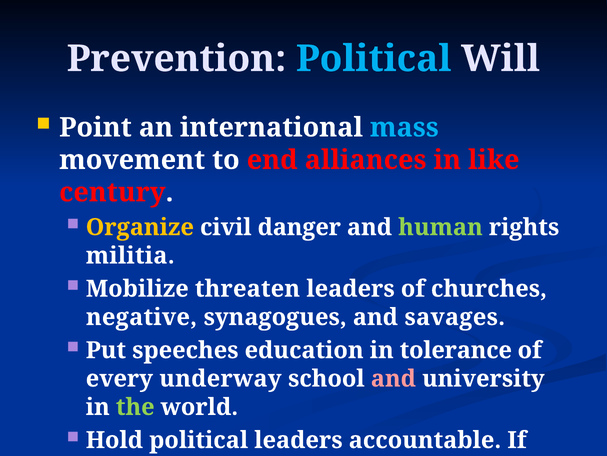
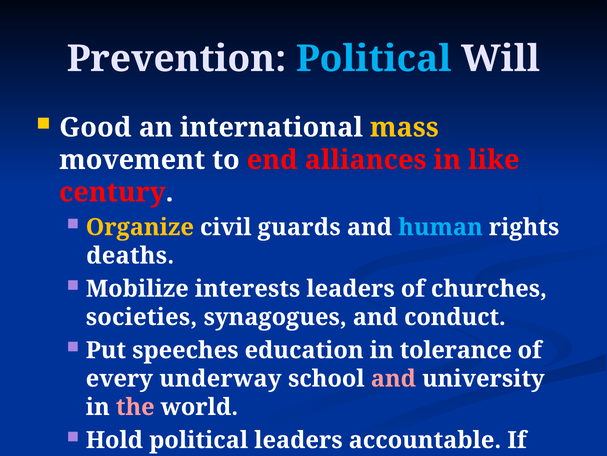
Point: Point -> Good
mass colour: light blue -> yellow
danger: danger -> guards
human colour: light green -> light blue
militia: militia -> deaths
threaten: threaten -> interests
negative: negative -> societies
savages: savages -> conduct
the colour: light green -> pink
